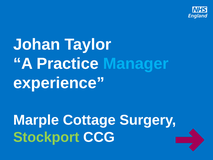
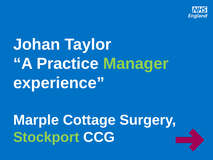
Manager colour: light blue -> light green
